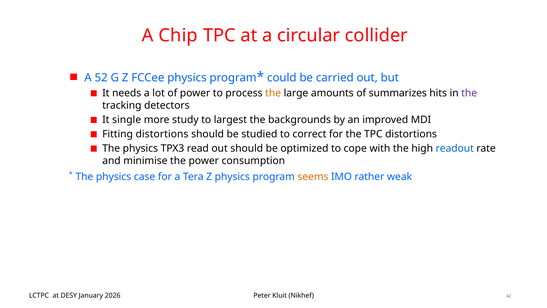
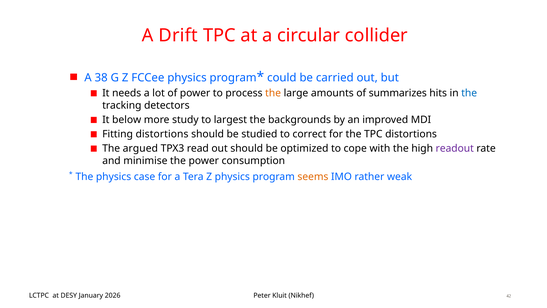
Chip: Chip -> Drift
52: 52 -> 38
the at (469, 93) colour: purple -> blue
single: single -> below
physics at (140, 148): physics -> argued
readout colour: blue -> purple
